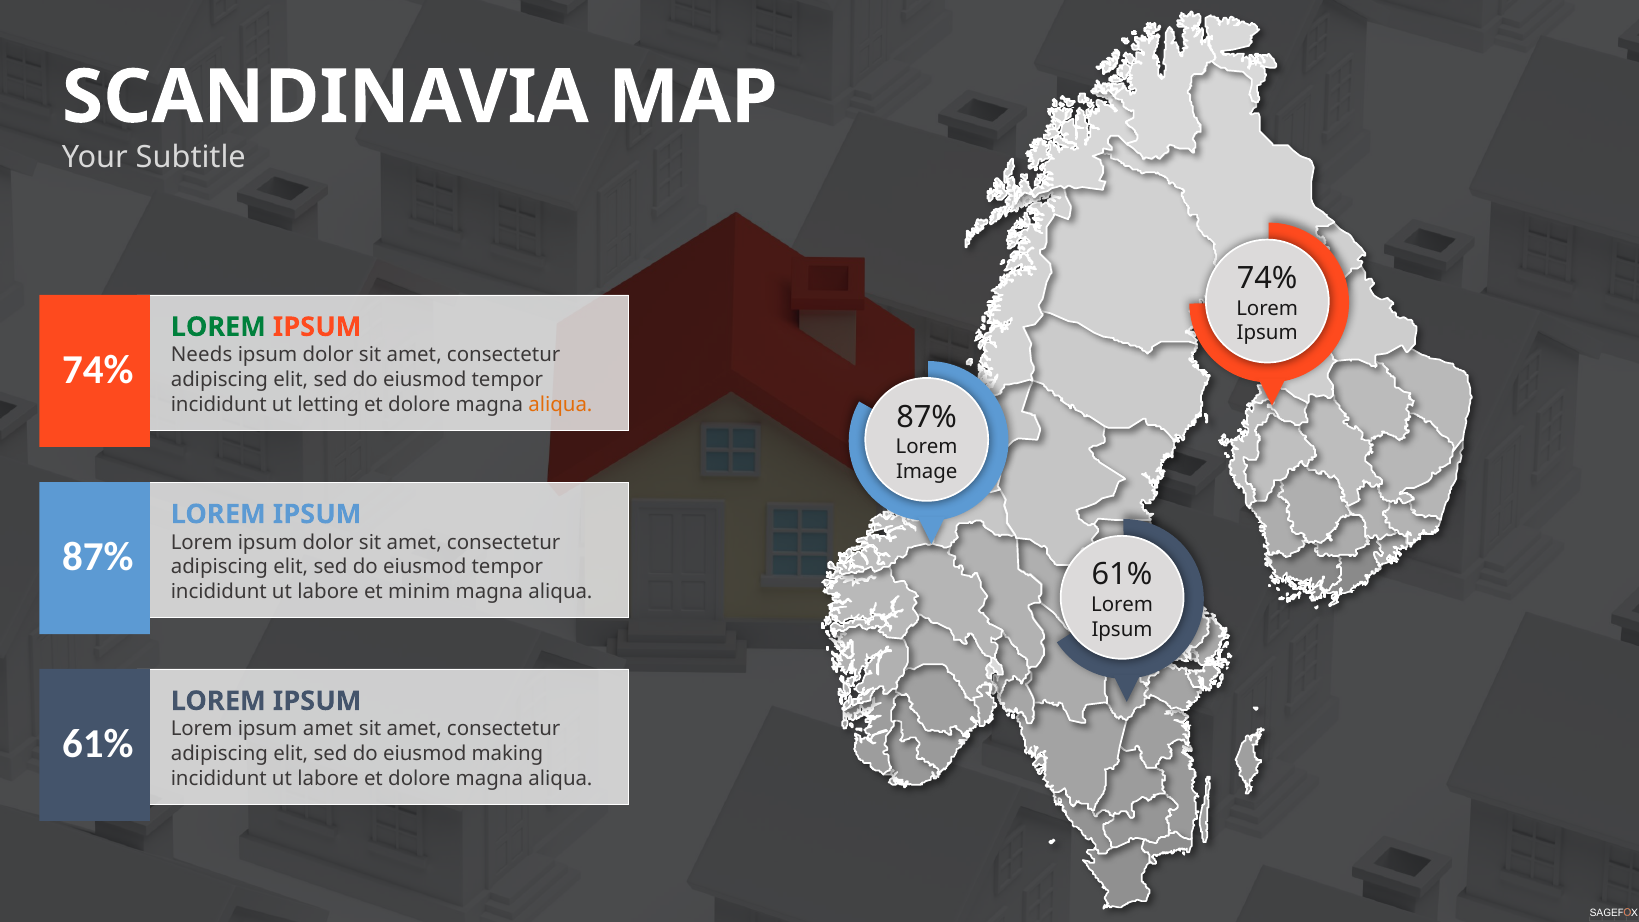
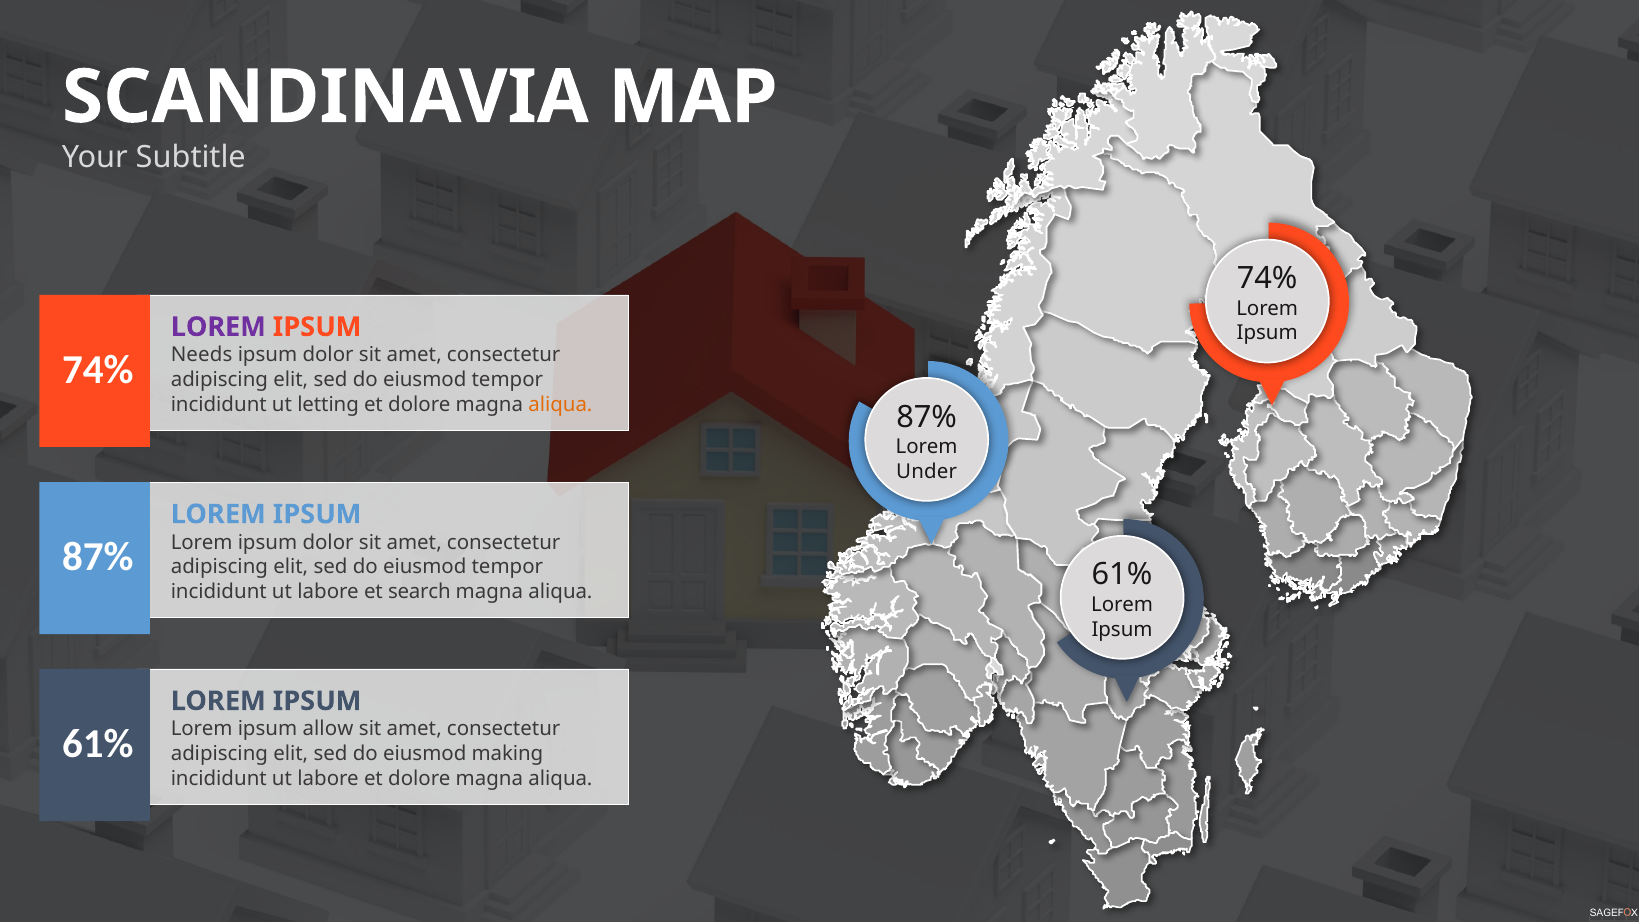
LOREM at (218, 327) colour: green -> purple
Image: Image -> Under
minim: minim -> search
ipsum amet: amet -> allow
